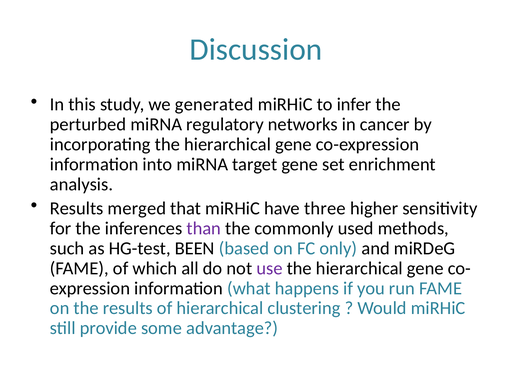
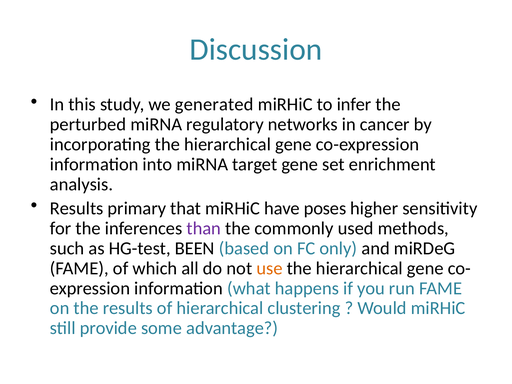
merged: merged -> primary
three: three -> poses
use colour: purple -> orange
